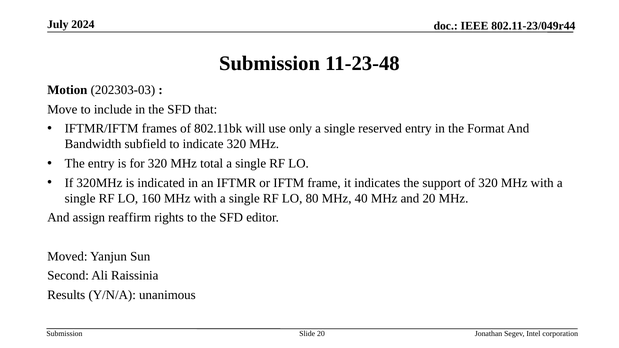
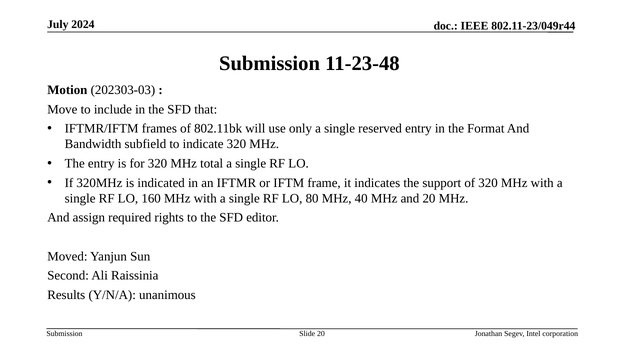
reaffirm: reaffirm -> required
